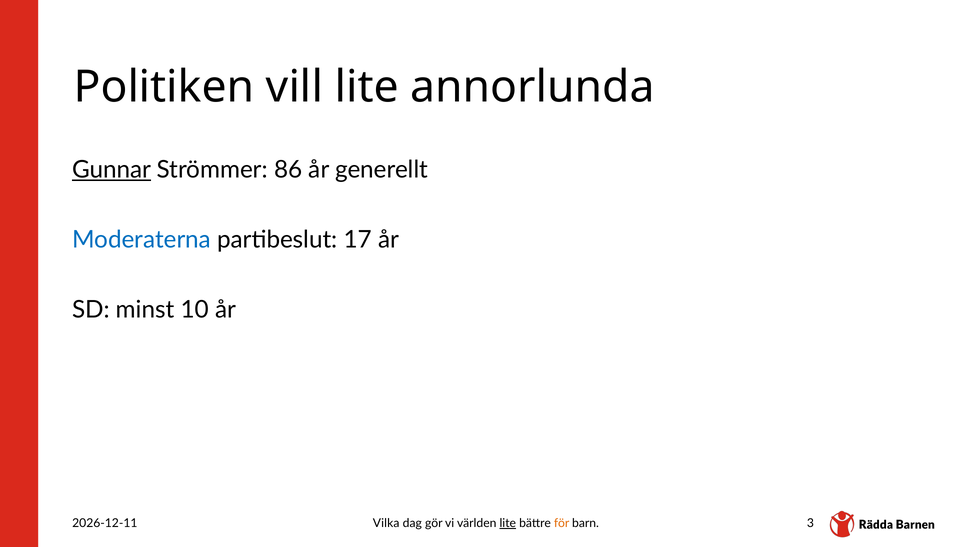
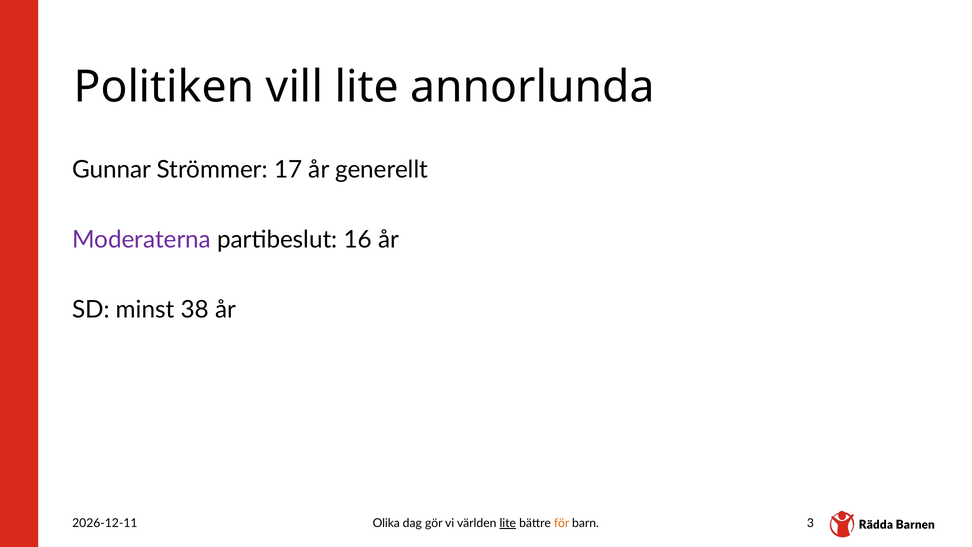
Gunnar underline: present -> none
86: 86 -> 17
Moderaterna colour: blue -> purple
17: 17 -> 16
10: 10 -> 38
Vilka: Vilka -> Olika
